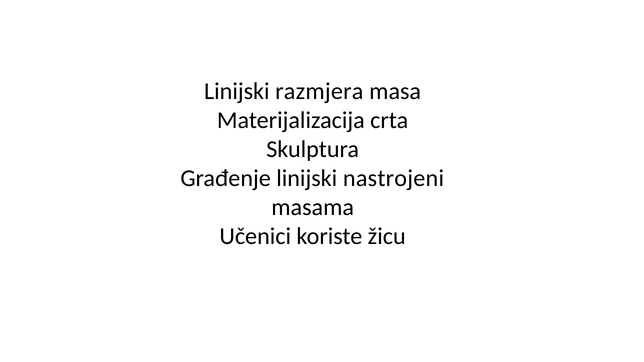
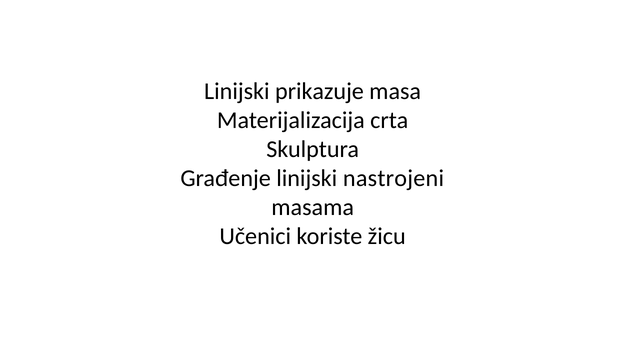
razmjera: razmjera -> prikazuje
